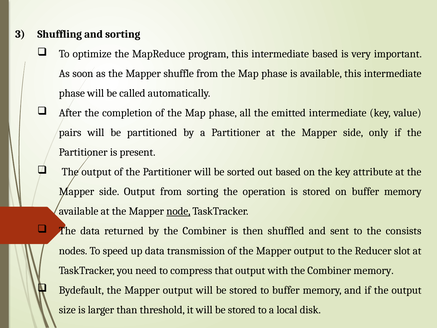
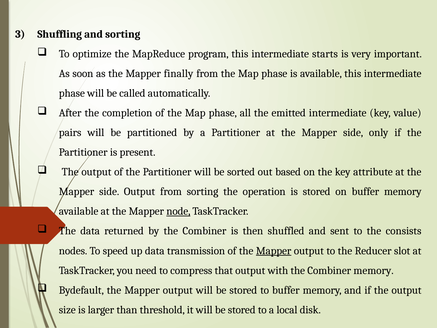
intermediate based: based -> starts
shuffle: shuffle -> finally
Mapper at (274, 251) underline: none -> present
